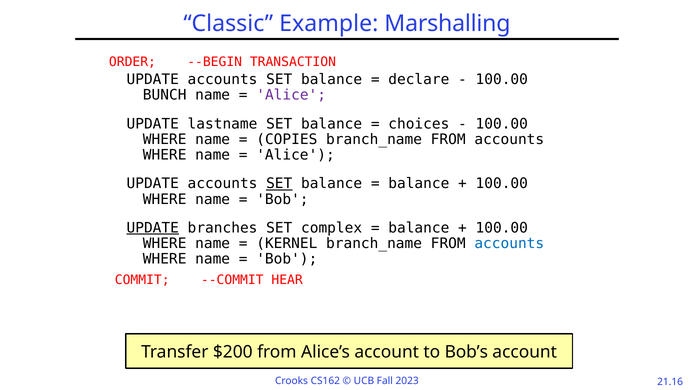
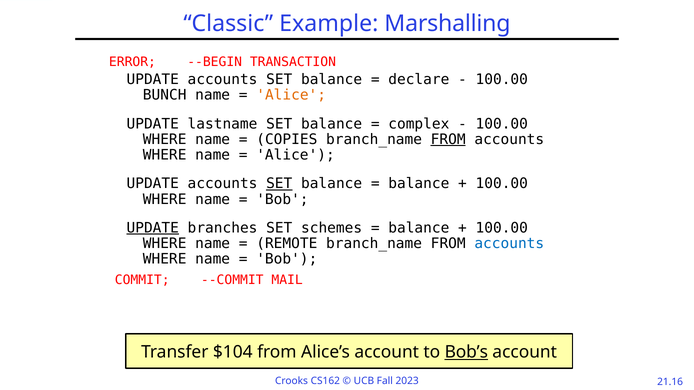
ORDER: ORDER -> ERROR
Alice at (291, 95) colour: purple -> orange
choices: choices -> complex
FROM at (448, 140) underline: none -> present
complex: complex -> schemes
KERNEL: KERNEL -> REMOTE
HEAR: HEAR -> MAIL
$200: $200 -> $104
Bob’s underline: none -> present
